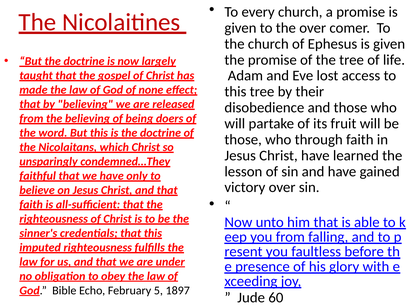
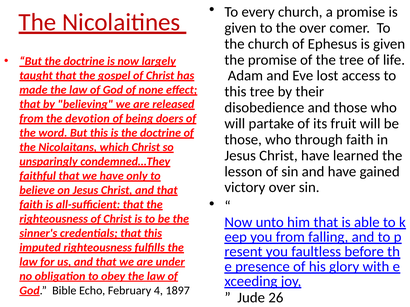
the believing: believing -> devotion
5: 5 -> 4
60: 60 -> 26
